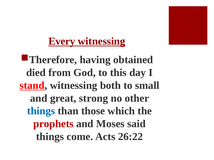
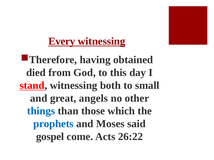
strong: strong -> angels
prophets colour: red -> blue
things at (50, 137): things -> gospel
